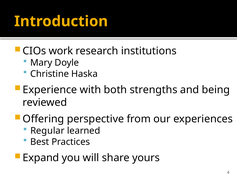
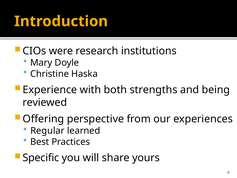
work: work -> were
Expand: Expand -> Specific
